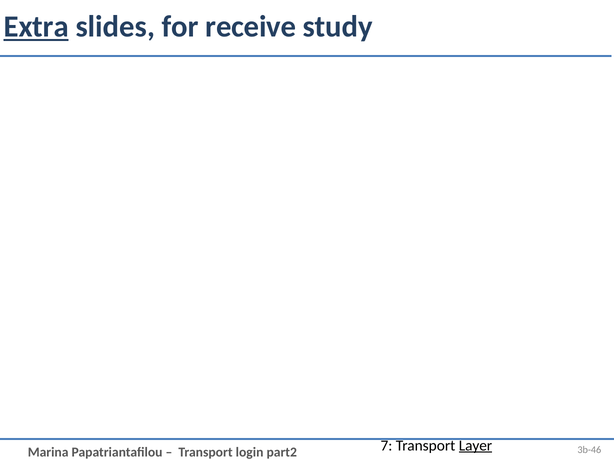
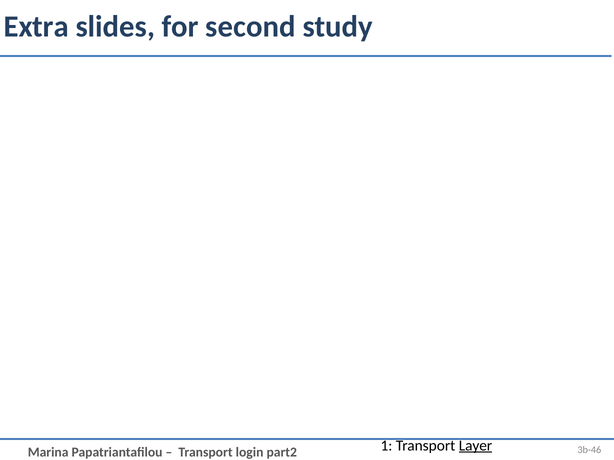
Extra underline: present -> none
receive: receive -> second
7: 7 -> 1
